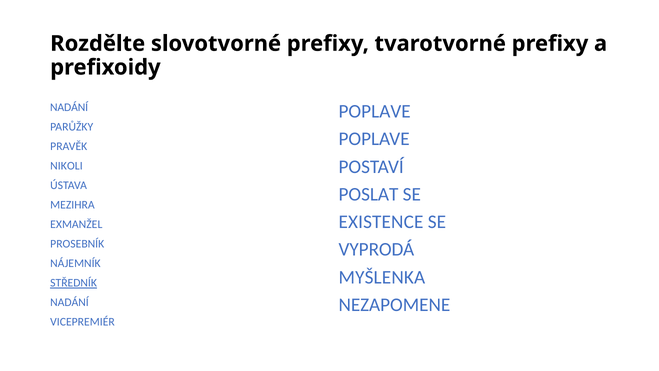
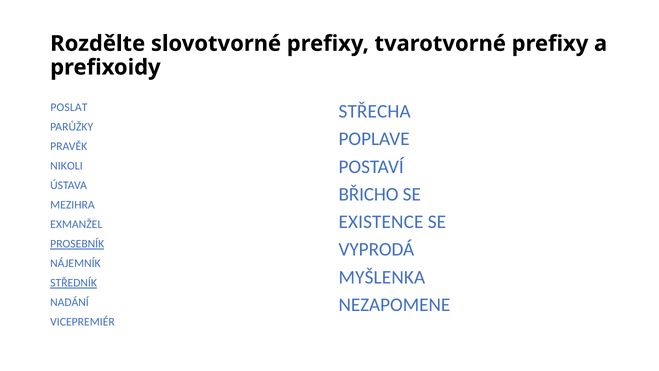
NADÁNÍ at (69, 107): NADÁNÍ -> POSLAT
POPLAVE at (375, 111): POPLAVE -> STŘECHA
POSLAT: POSLAT -> BŘICHO
PROSEBNÍK underline: none -> present
